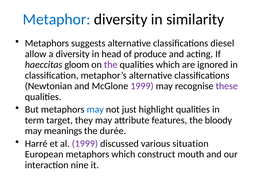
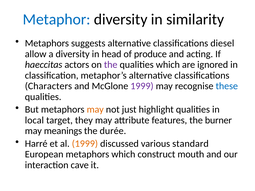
gloom: gloom -> actors
Newtonian: Newtonian -> Characters
these colour: purple -> blue
may at (95, 110) colour: blue -> orange
term: term -> local
bloody: bloody -> burner
1999 at (85, 144) colour: purple -> orange
situation: situation -> standard
nine: nine -> cave
